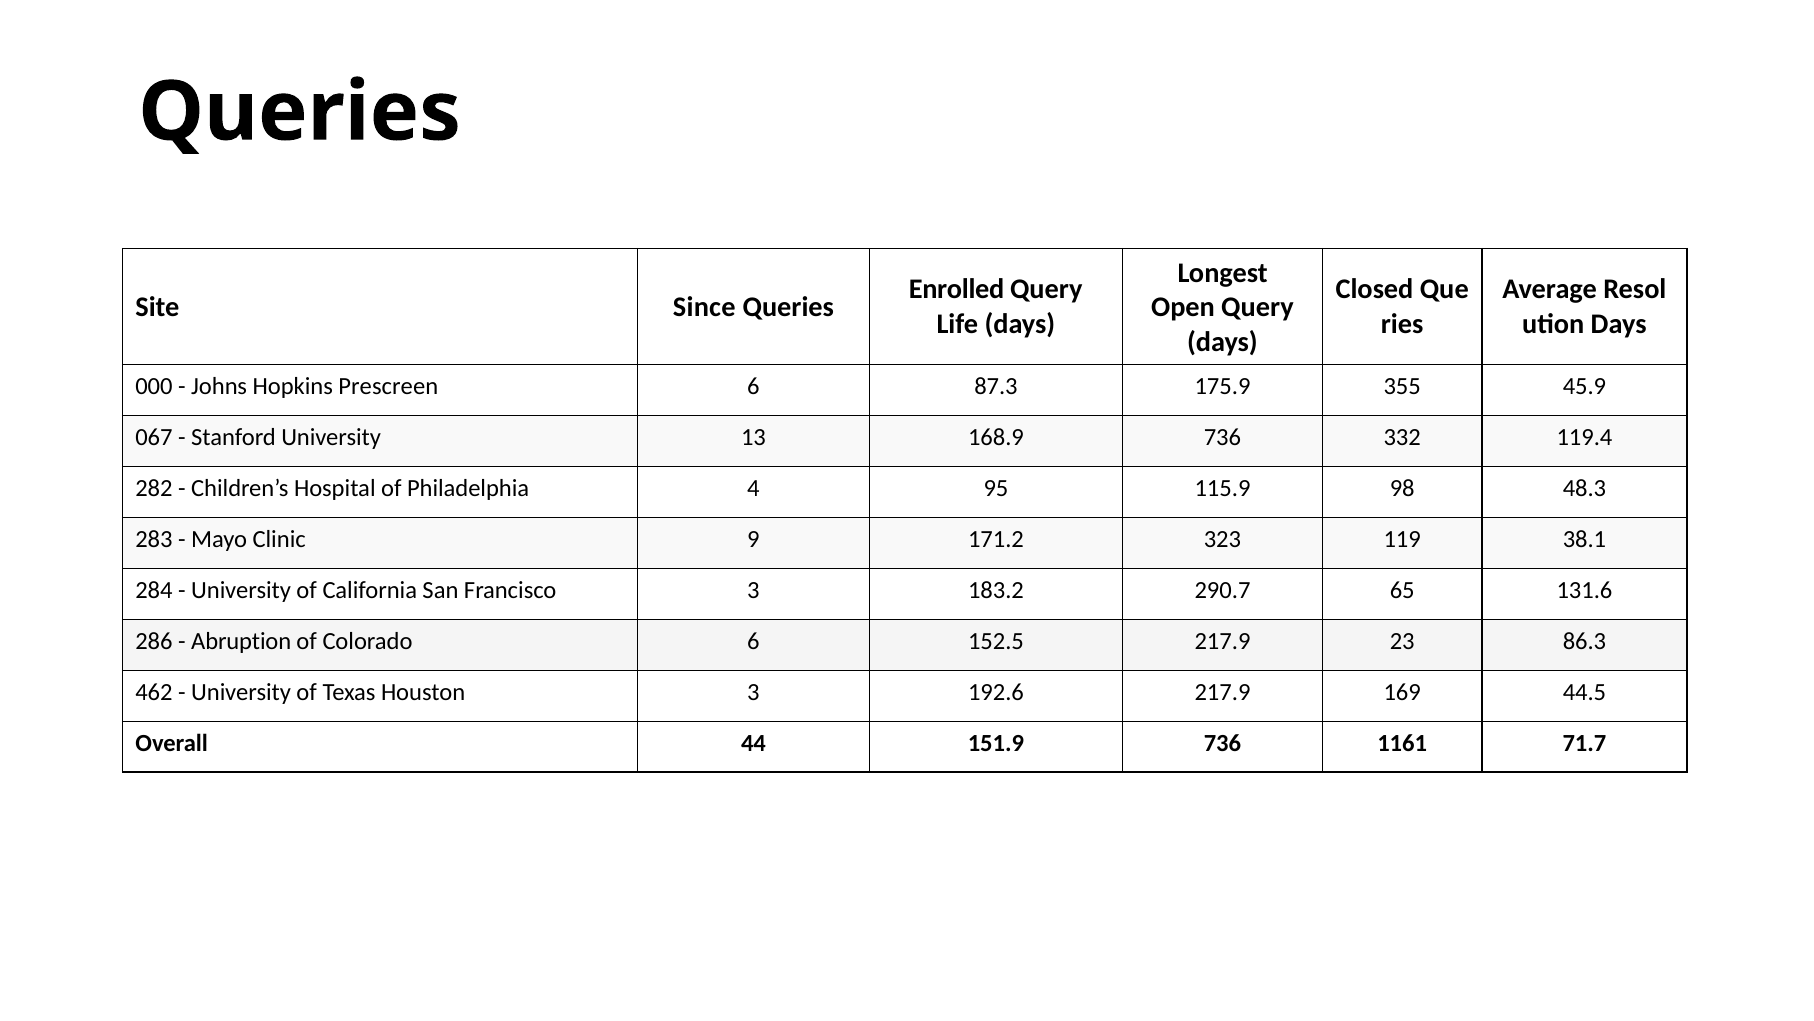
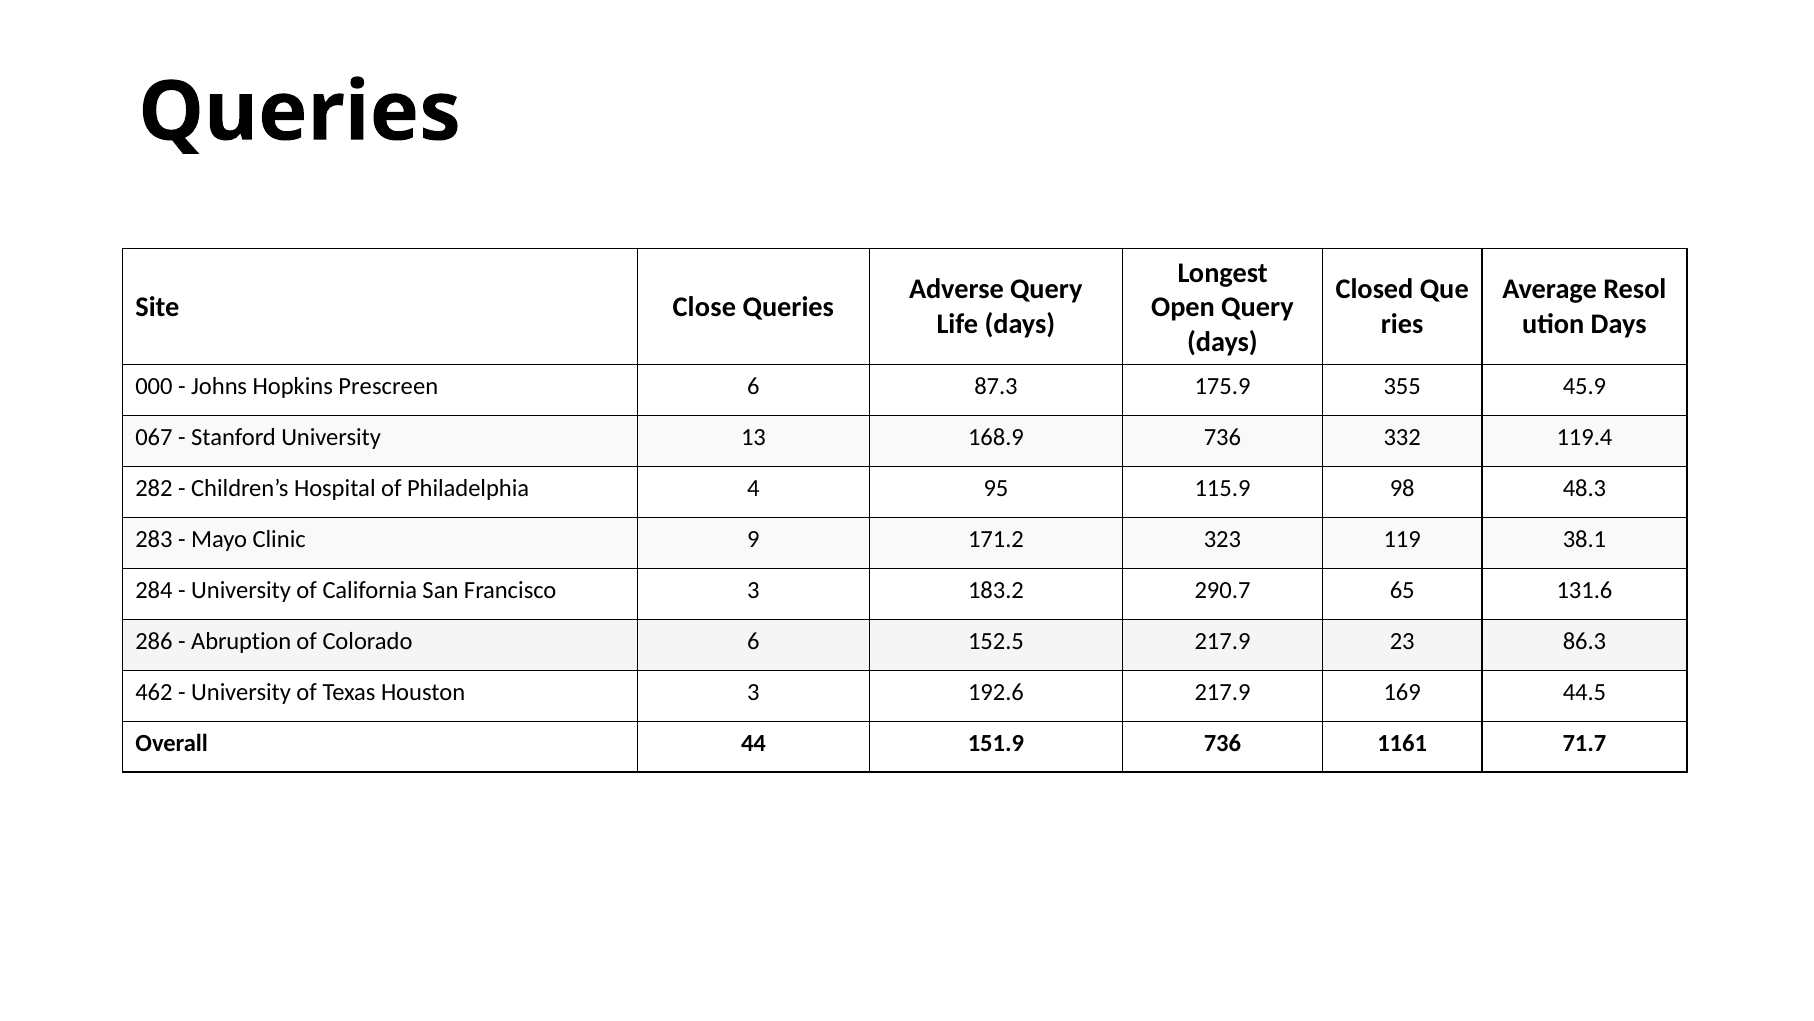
Enrolled: Enrolled -> Adverse
Since: Since -> Close
